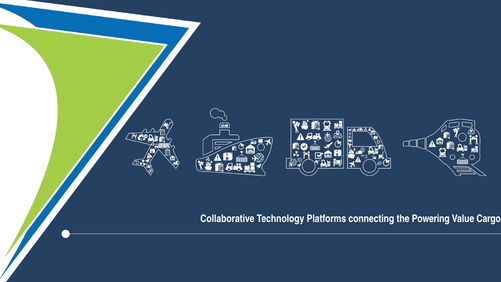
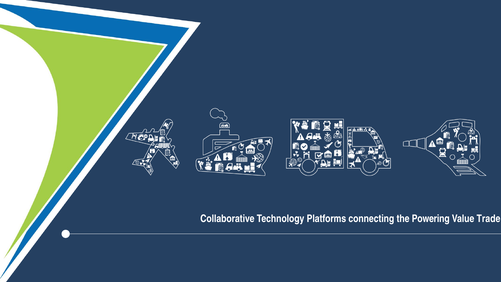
Cargo: Cargo -> Trade
